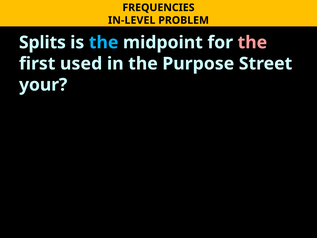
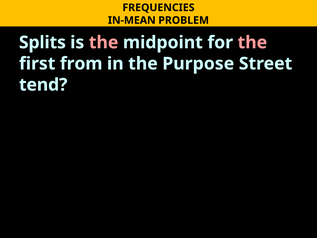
IN-LEVEL: IN-LEVEL -> IN-MEAN
the at (104, 42) colour: light blue -> pink
used: used -> from
your: your -> tend
